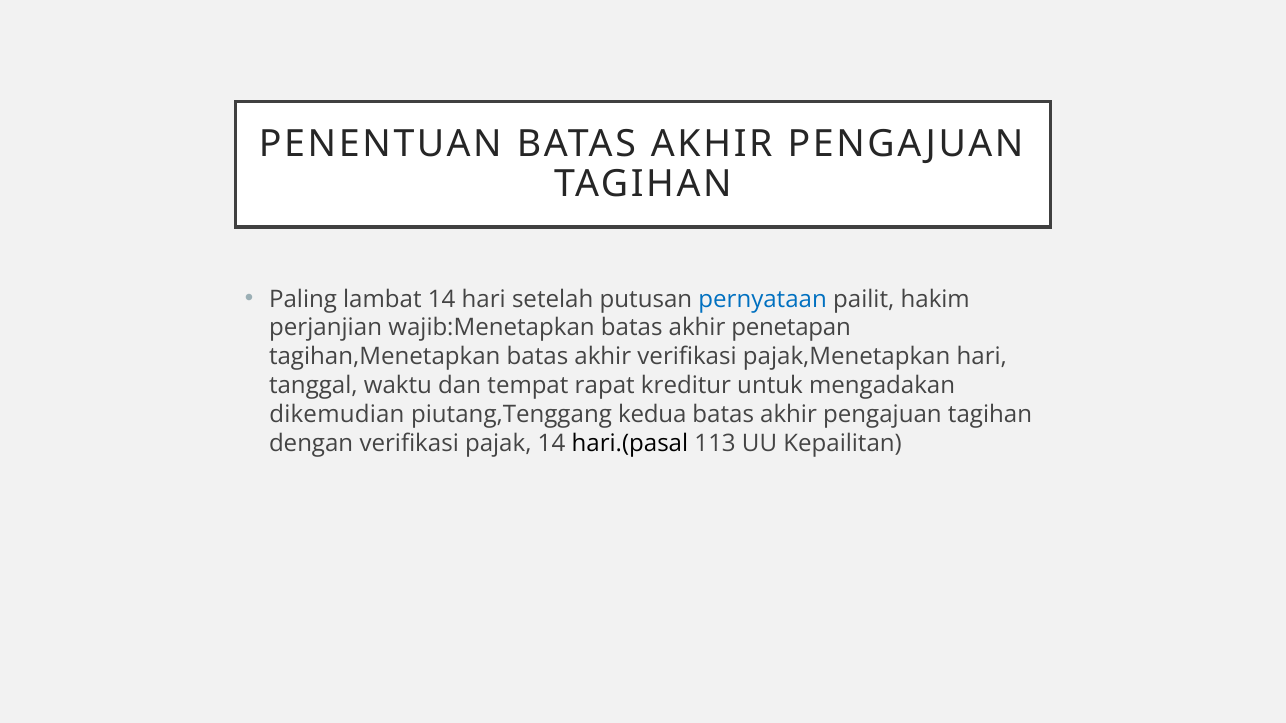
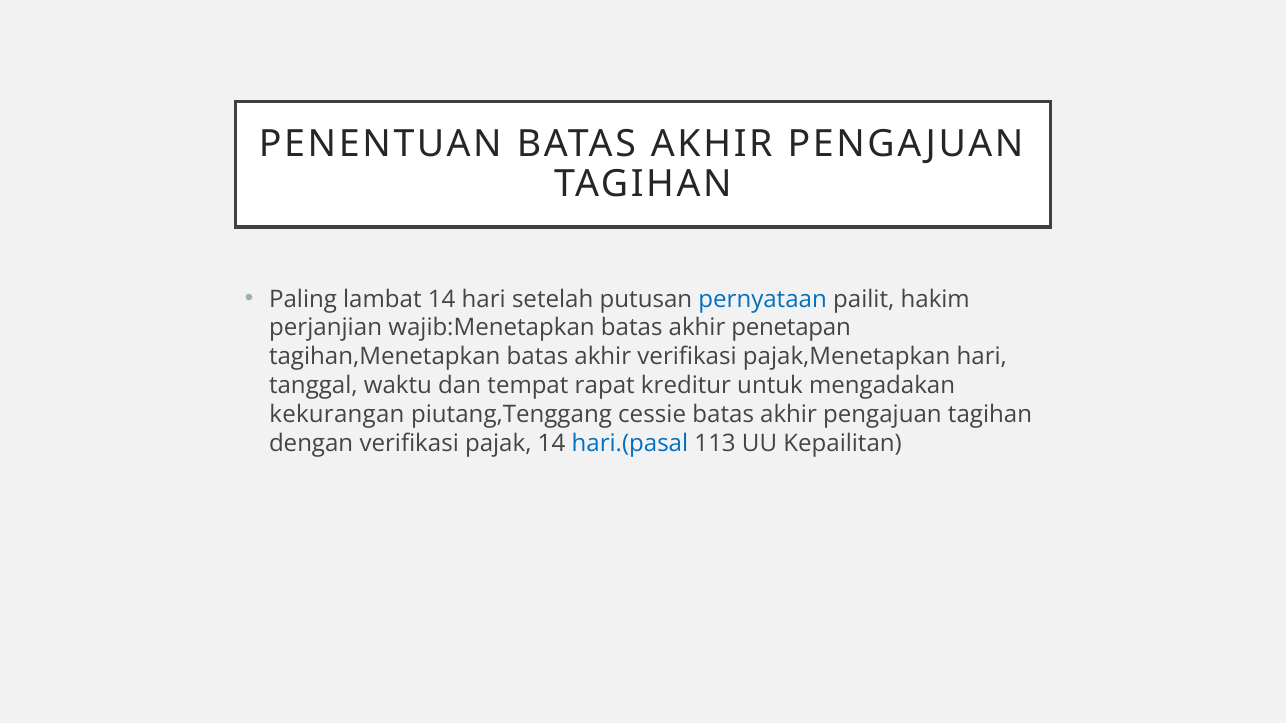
dikemudian: dikemudian -> kekurangan
kedua: kedua -> cessie
hari.(pasal colour: black -> blue
